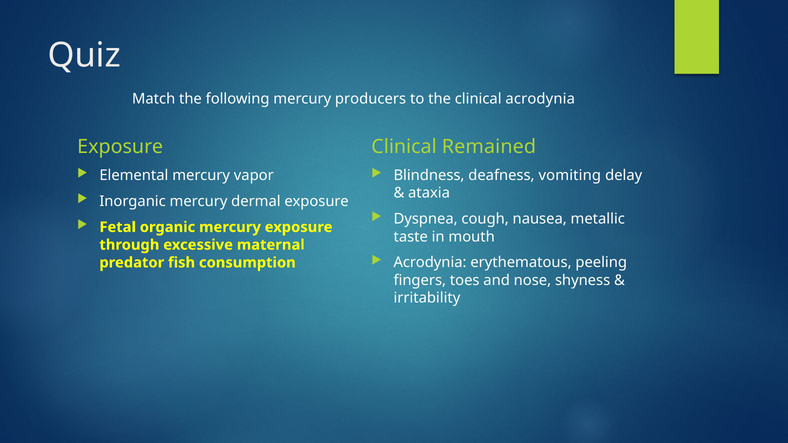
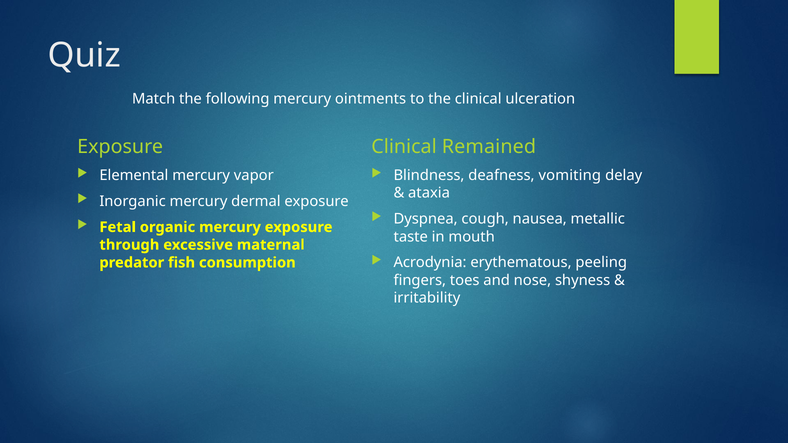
producers: producers -> ointments
clinical acrodynia: acrodynia -> ulceration
